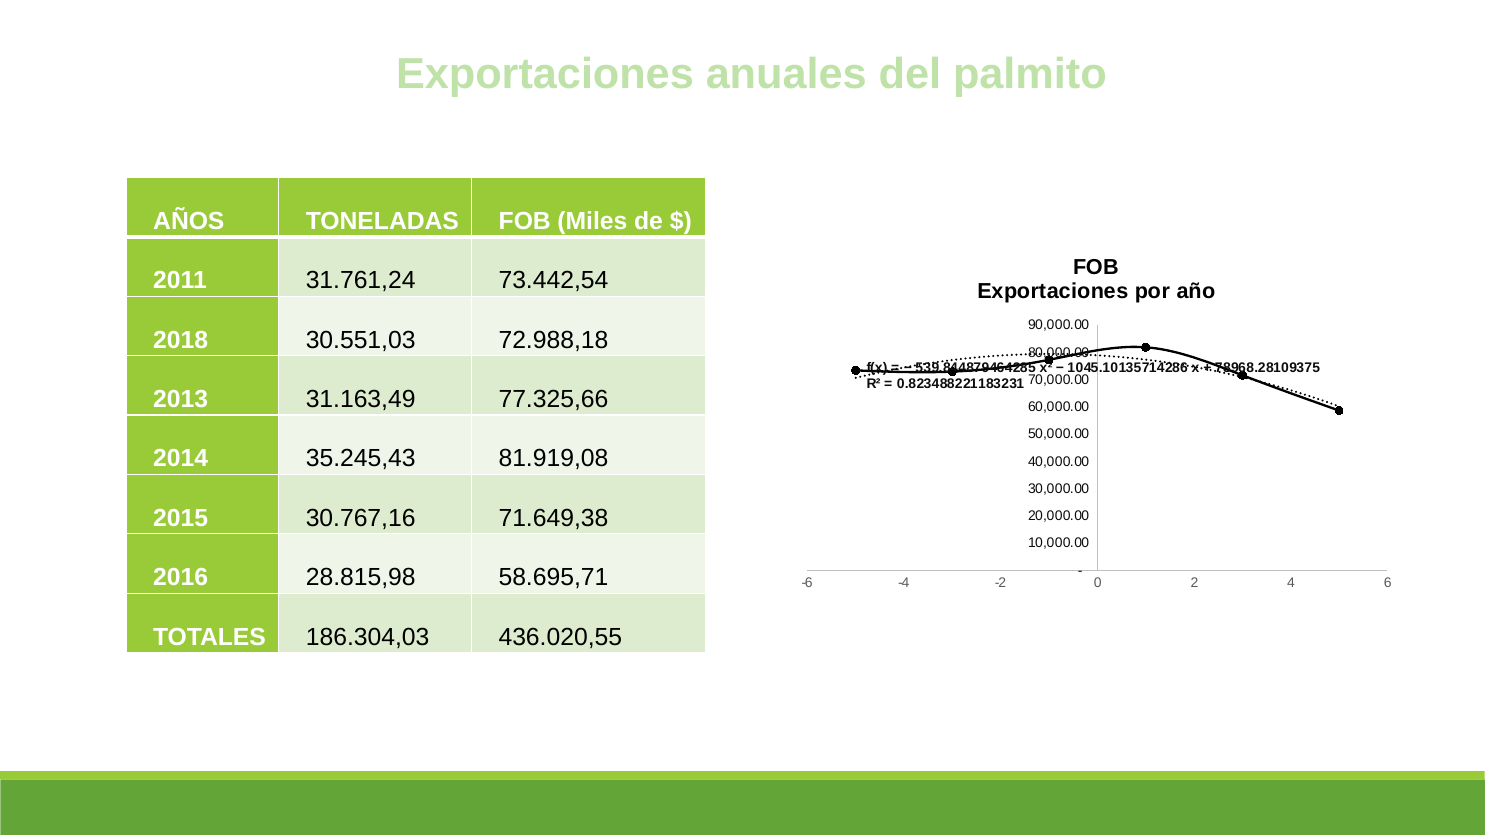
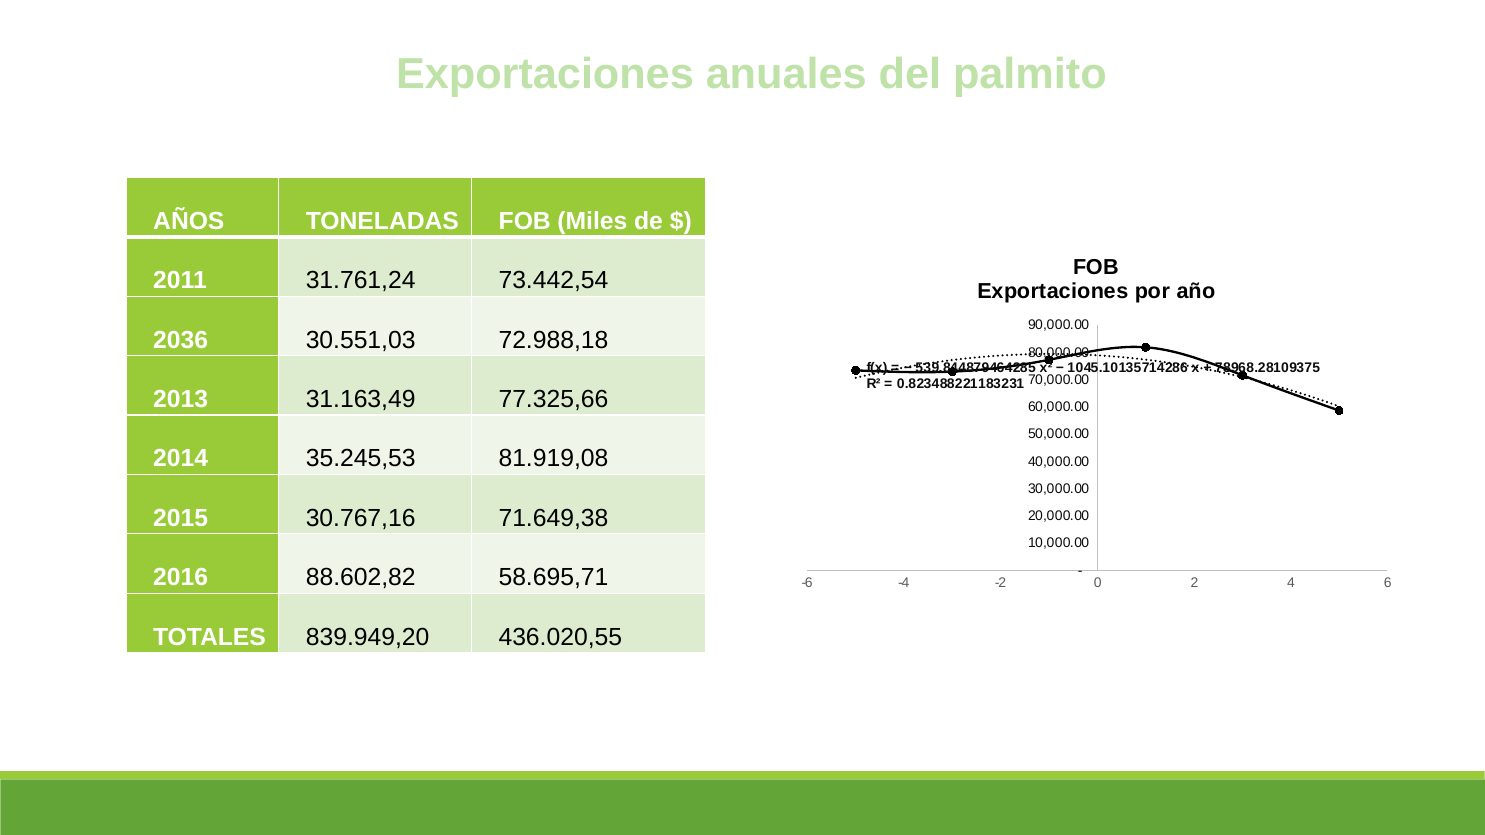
2018: 2018 -> 2036
35.245,43: 35.245,43 -> 35.245,53
28.815,98: 28.815,98 -> 88.602,82
186.304,03: 186.304,03 -> 839.949,20
